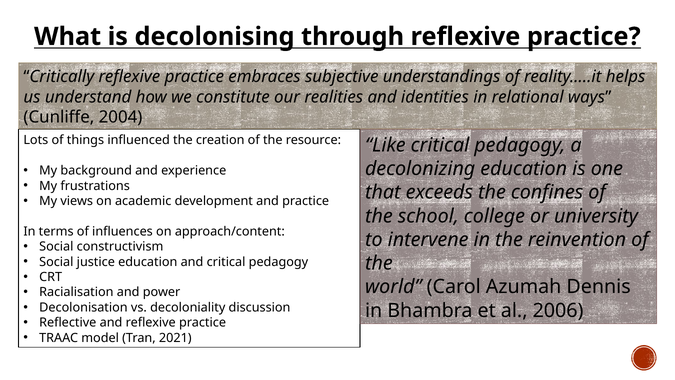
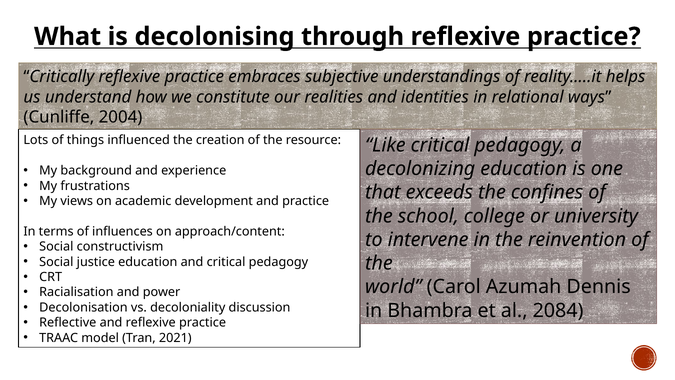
2006: 2006 -> 2084
